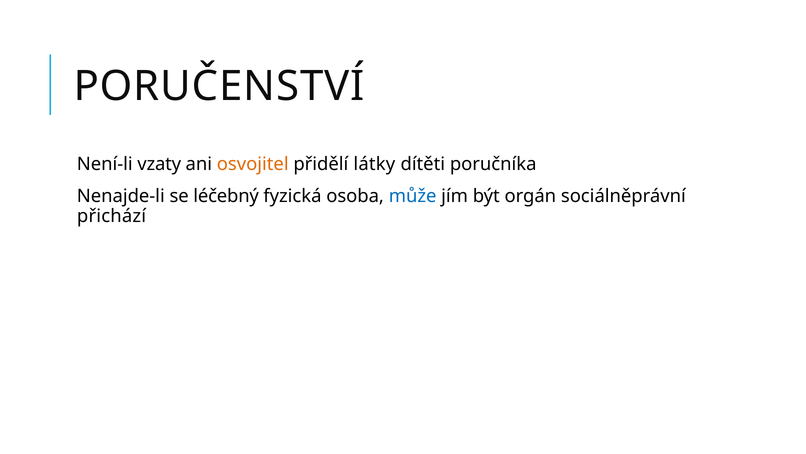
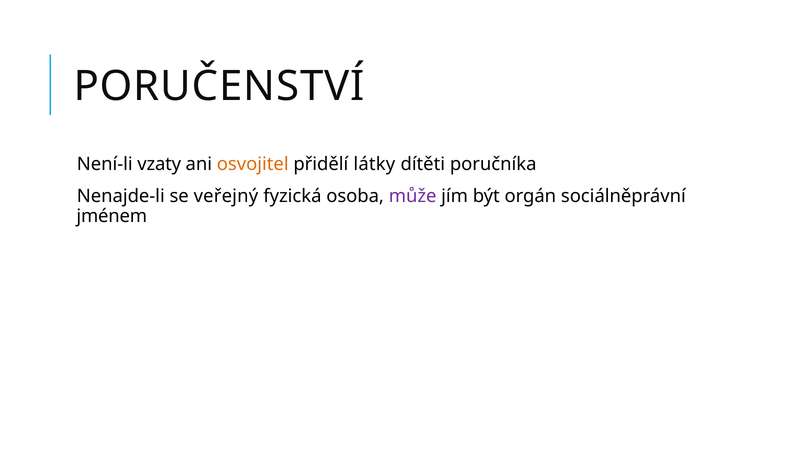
léčebný: léčebný -> veřejný
může colour: blue -> purple
přichází: přichází -> jménem
